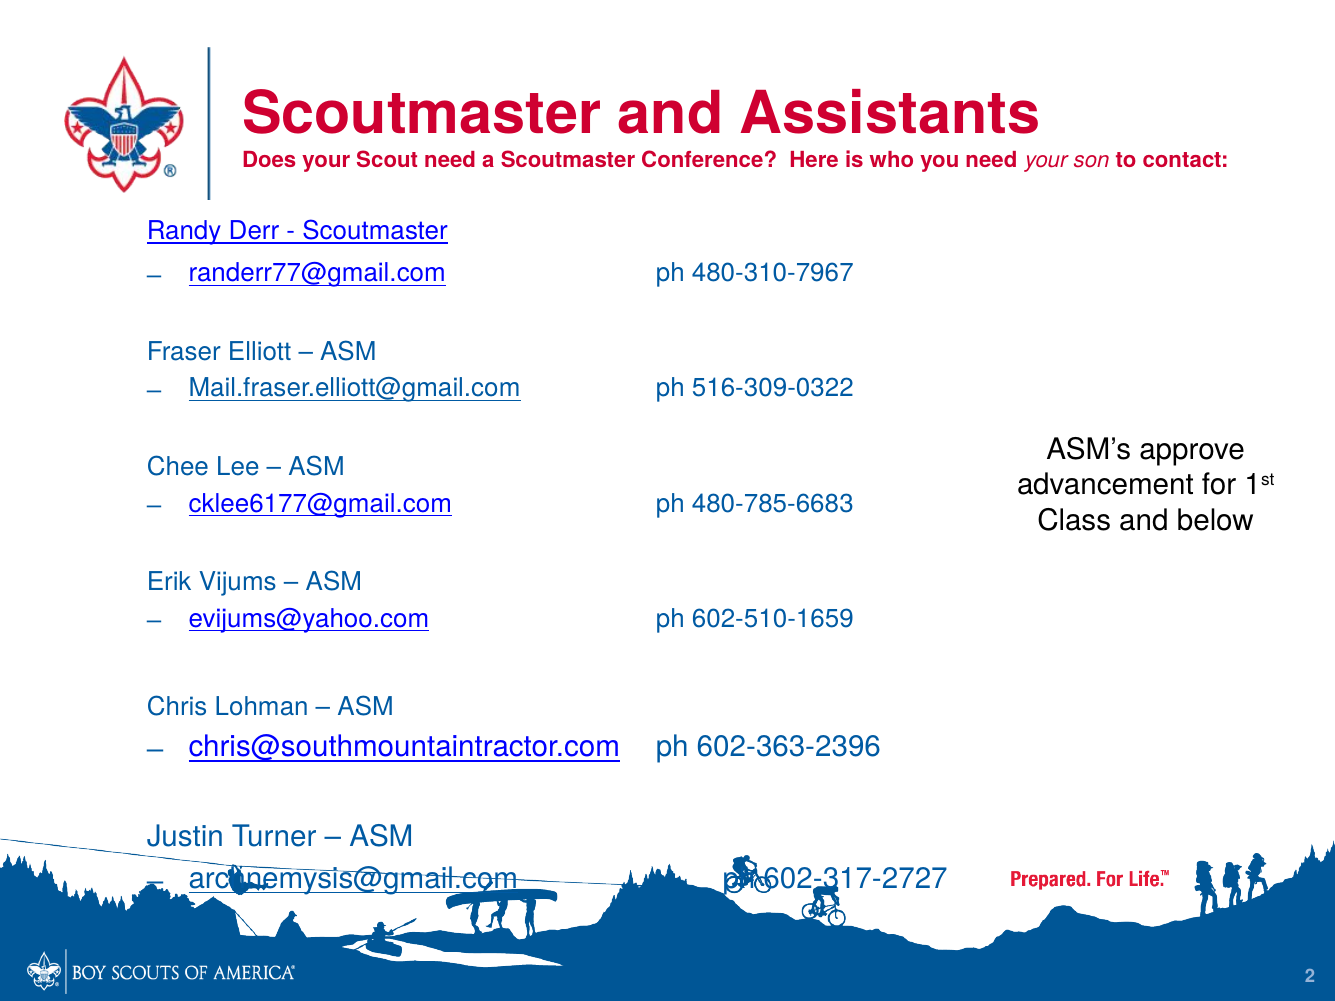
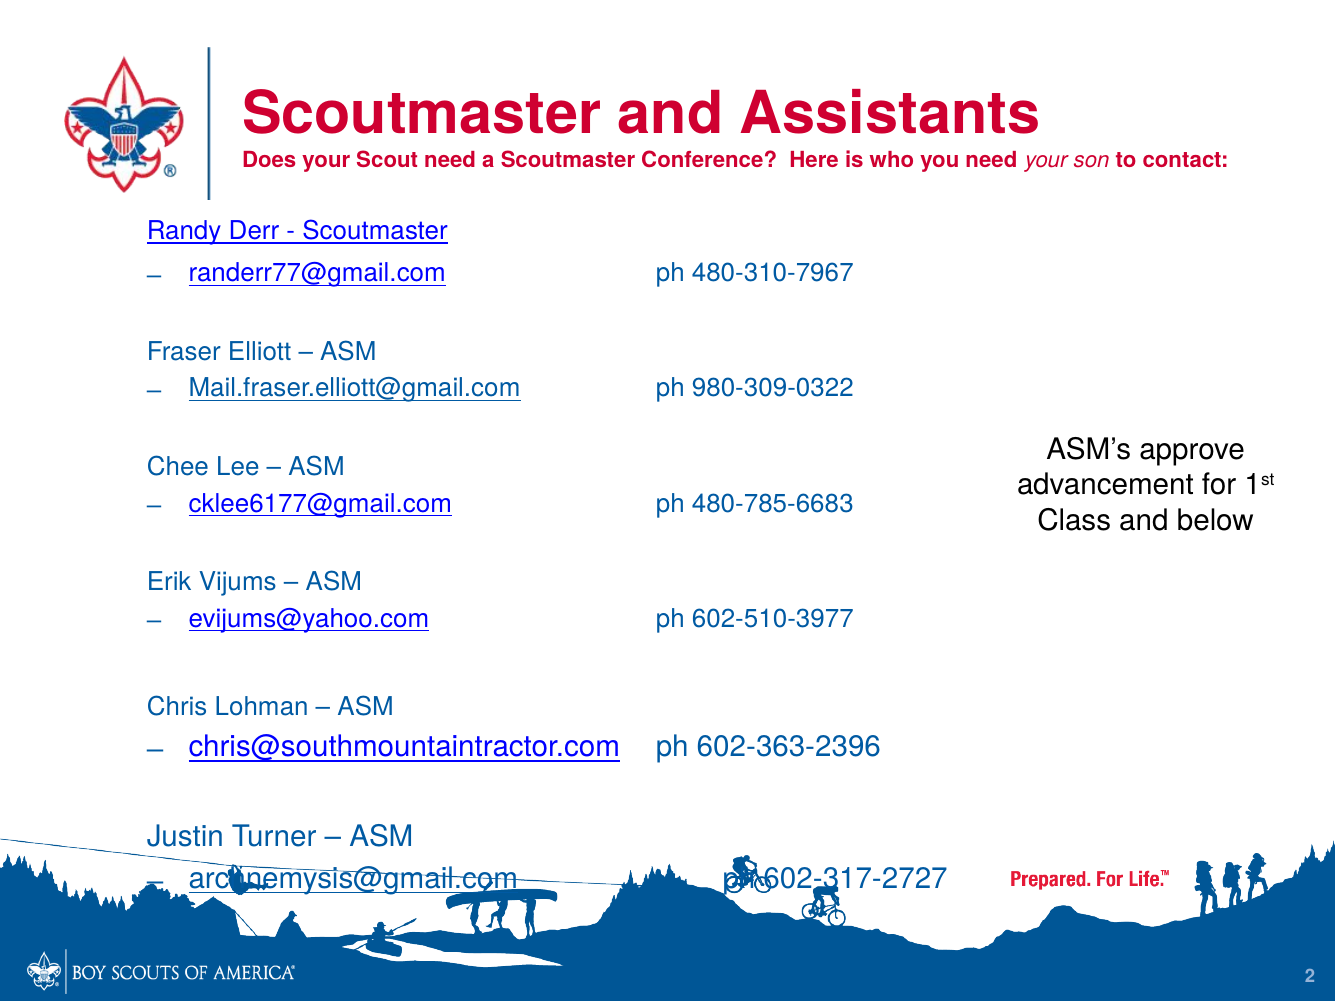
516-309-0322: 516-309-0322 -> 980-309-0322
602-510-1659: 602-510-1659 -> 602-510-3977
